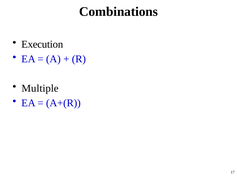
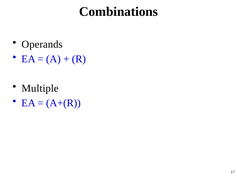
Execution: Execution -> Operands
